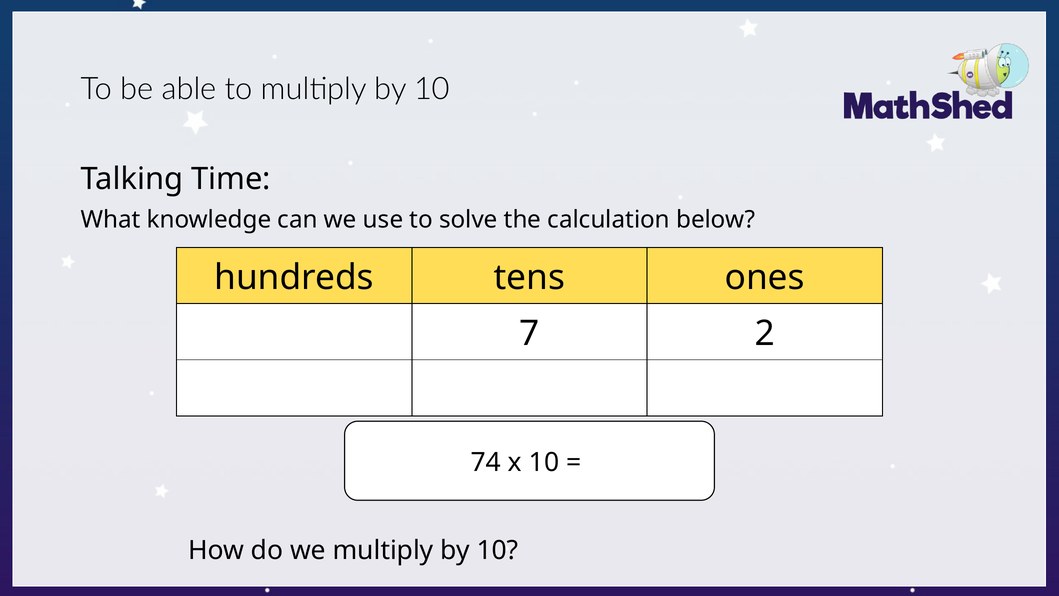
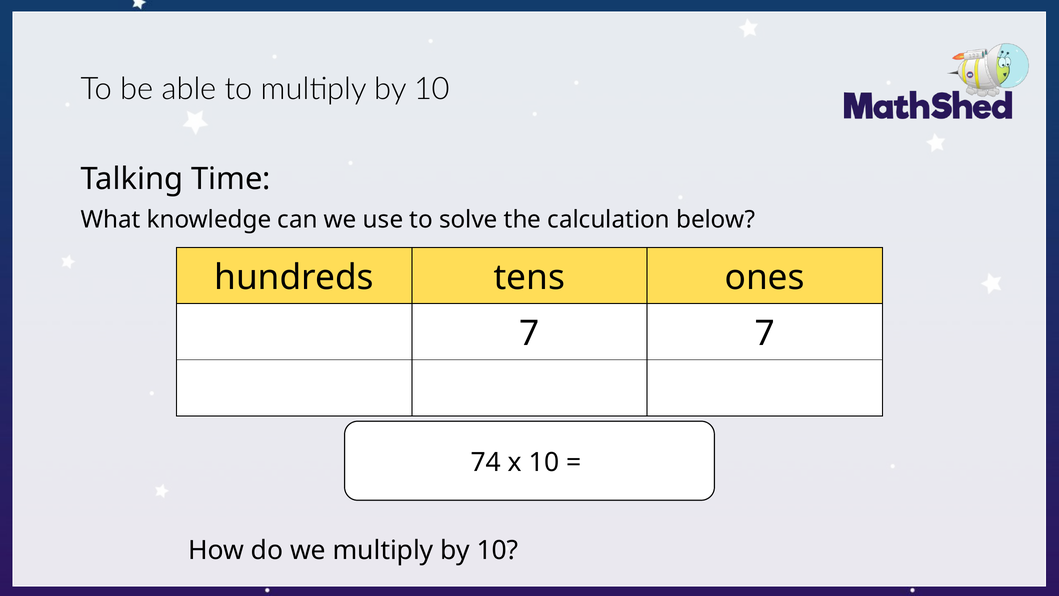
7 2: 2 -> 7
